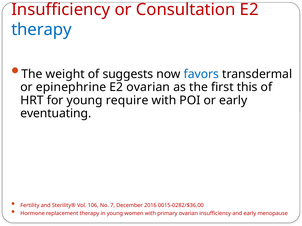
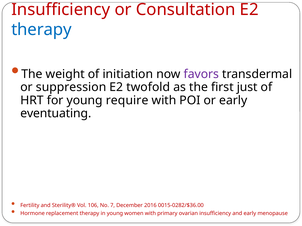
suggests: suggests -> initiation
favors colour: blue -> purple
epinephrine: epinephrine -> suppression
E2 ovarian: ovarian -> twofold
this: this -> just
